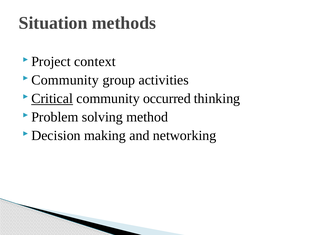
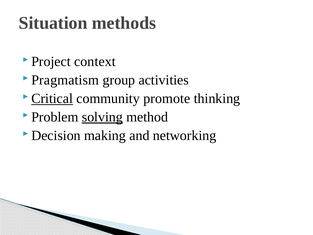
Community at (65, 80): Community -> Pragmatism
occurred: occurred -> promote
solving underline: none -> present
